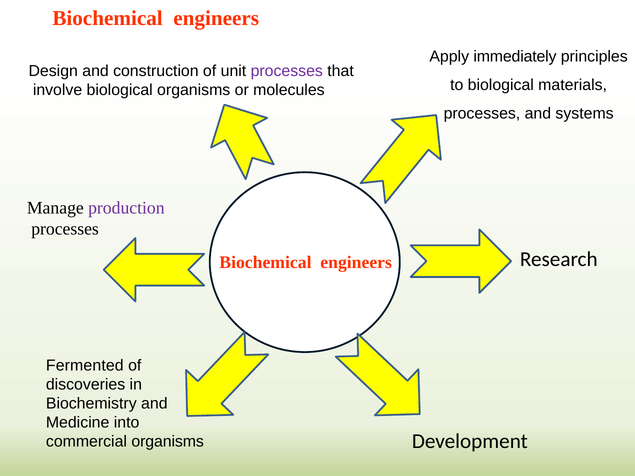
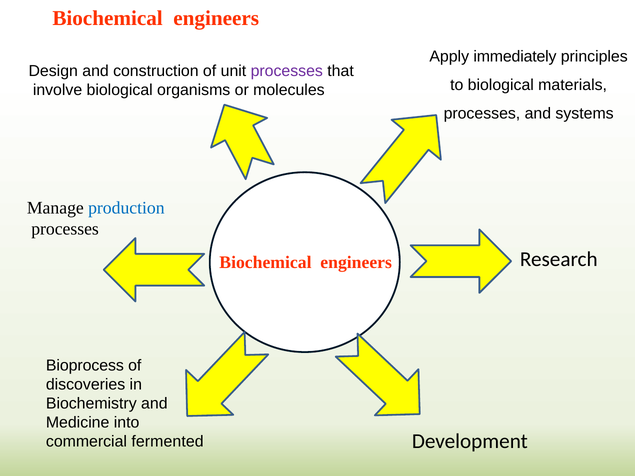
production colour: purple -> blue
Fermented at (85, 365): Fermented -> Bioprocess
commercial organisms: organisms -> fermented
